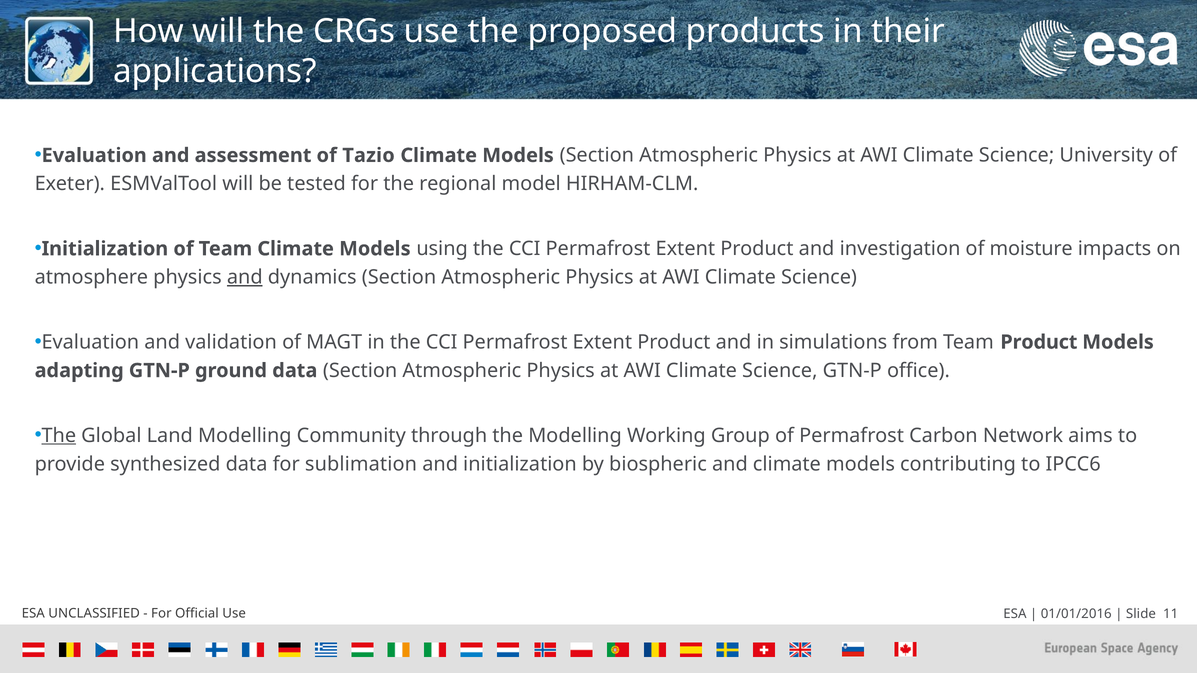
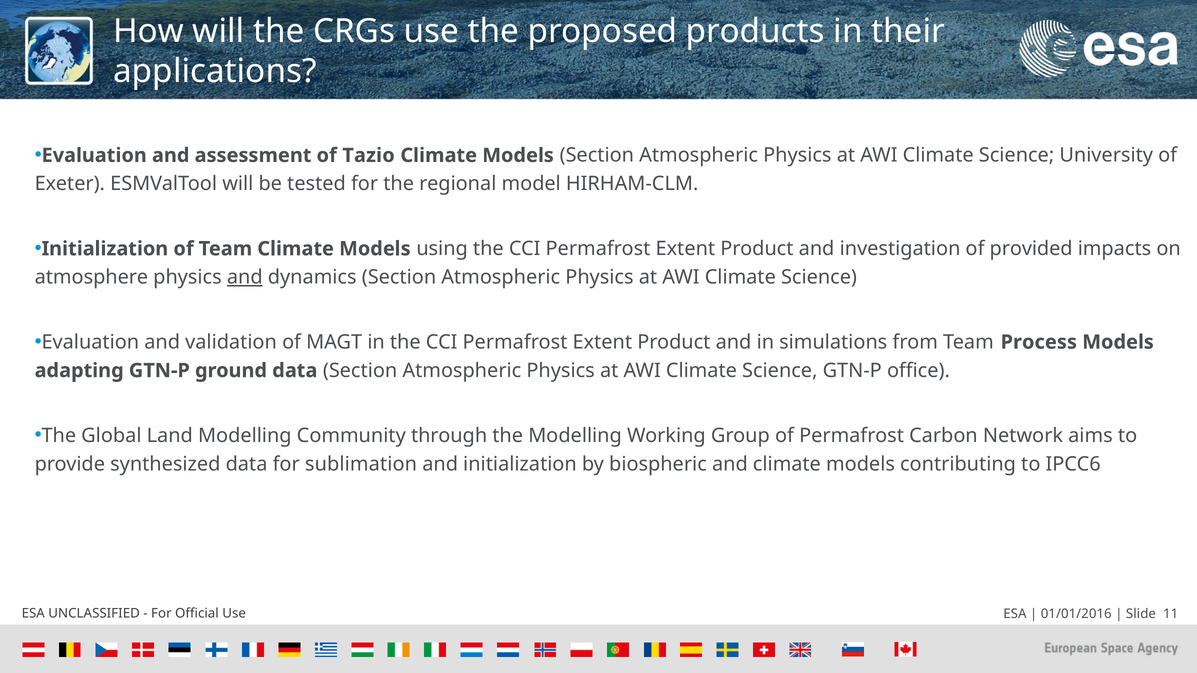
moisture: moisture -> provided
Team Product: Product -> Process
The at (59, 436) underline: present -> none
